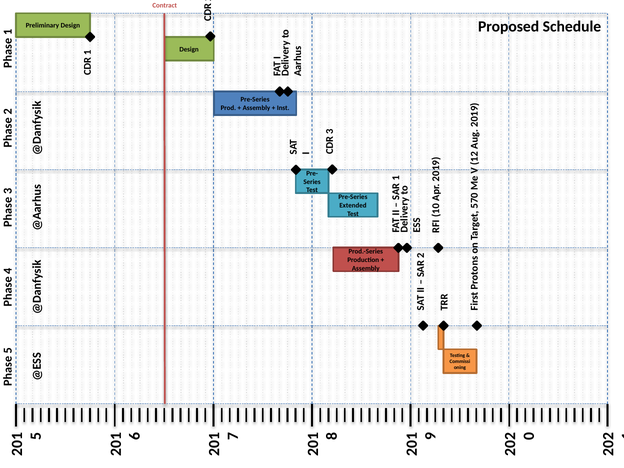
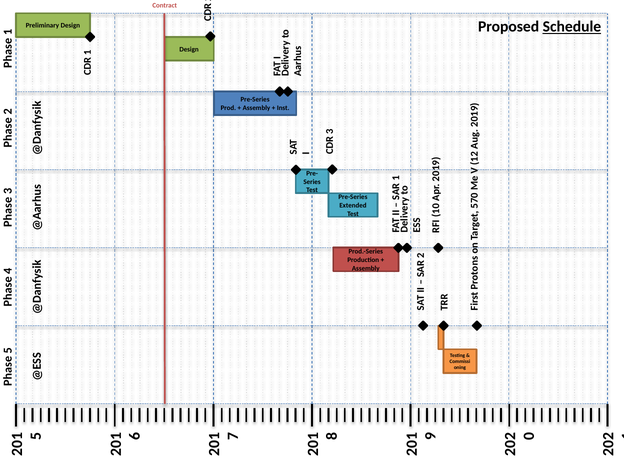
Schedule underline: none -> present
